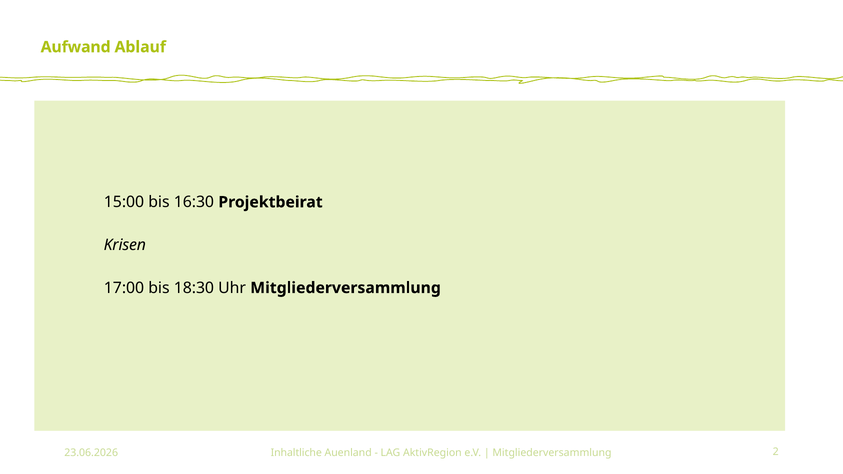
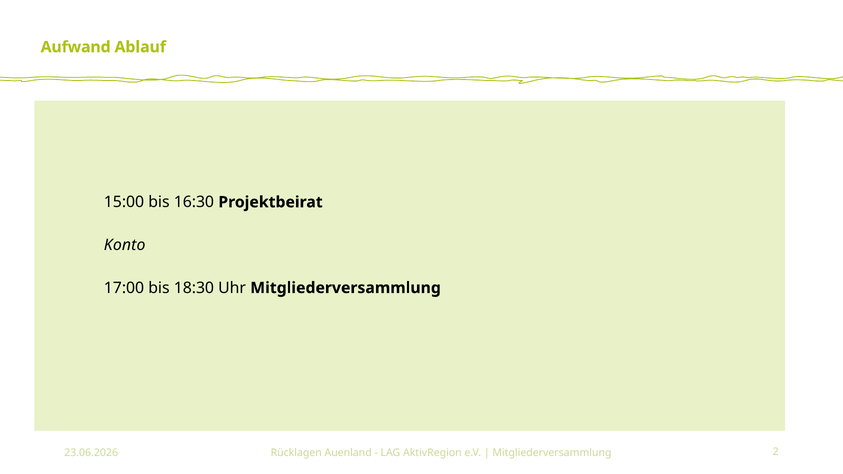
Krisen: Krisen -> Konto
Inhaltliche: Inhaltliche -> Rücklagen
